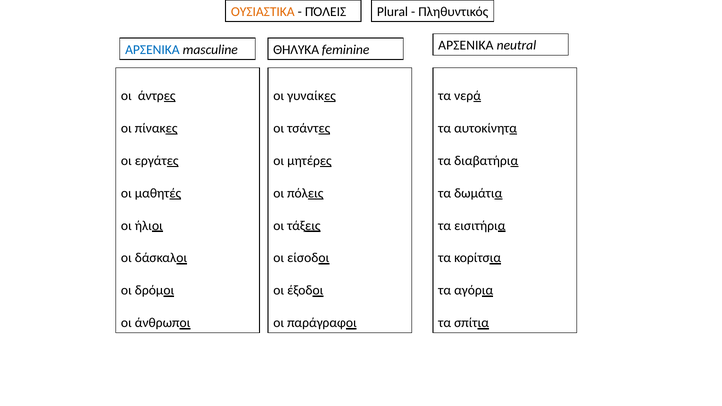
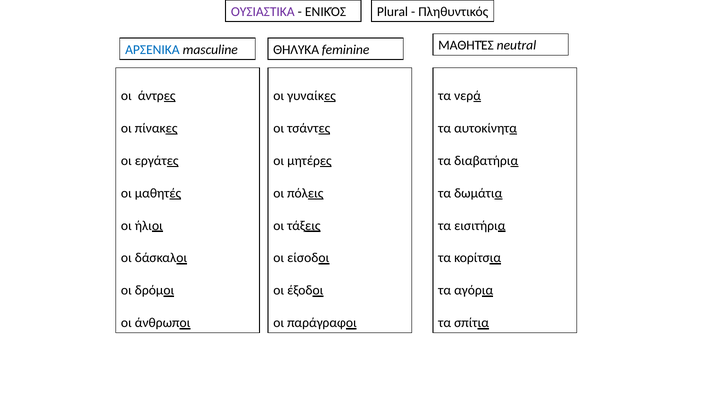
ΟΥΣΙΑΣΤΙΚΑ colour: orange -> purple
ΠΌΛΕΙΣ at (326, 12): ΠΌΛΕΙΣ -> ΕΝΙΚΌΣ
feminine ΑΡΣΕΝΙΚΑ: ΑΡΣΕΝΙΚΑ -> ΜΑΘΗΤΈΣ
